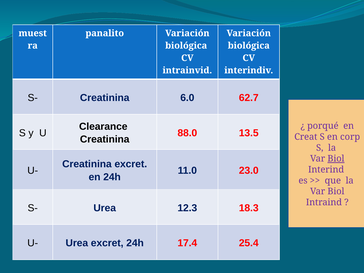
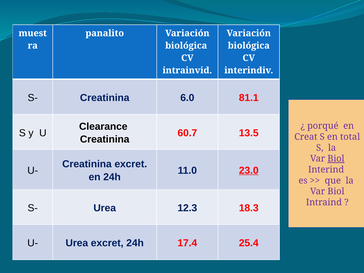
62.7: 62.7 -> 81.1
88.0: 88.0 -> 60.7
corp: corp -> total
23.0 underline: none -> present
